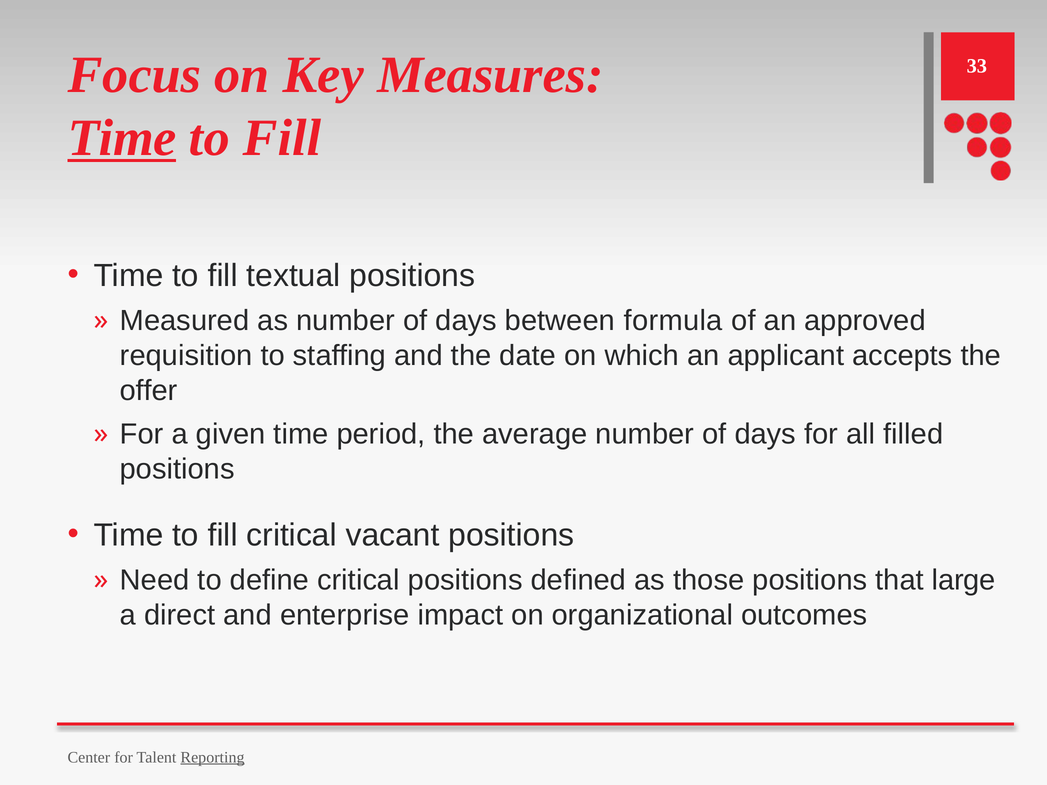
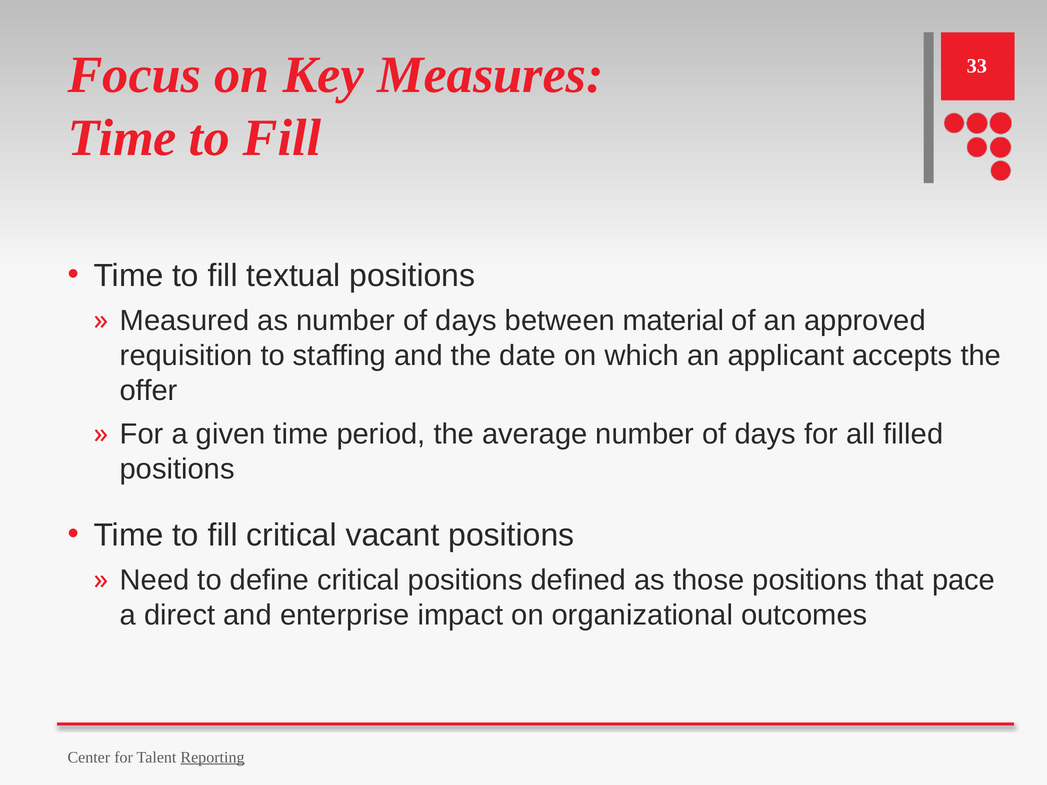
Time at (122, 138) underline: present -> none
formula: formula -> material
large: large -> pace
